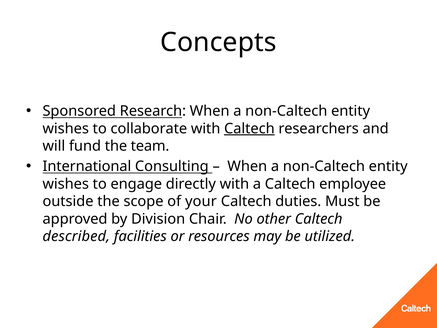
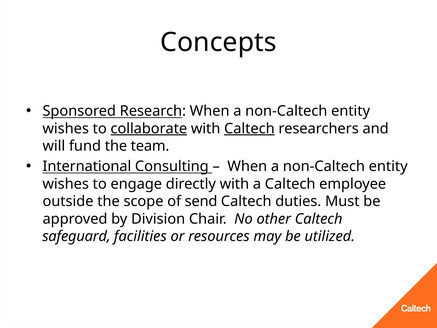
collaborate underline: none -> present
your: your -> send
described: described -> safeguard
